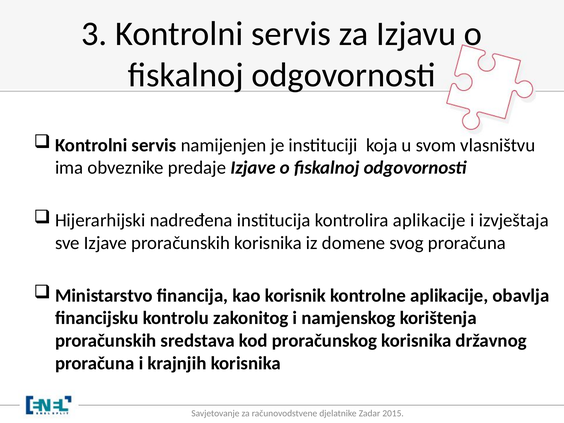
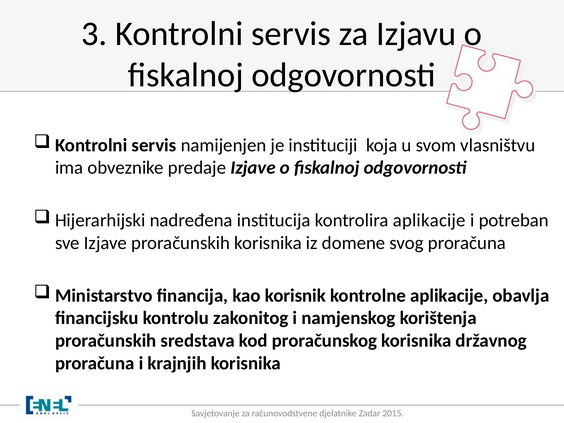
izvještaja: izvještaja -> potreban
